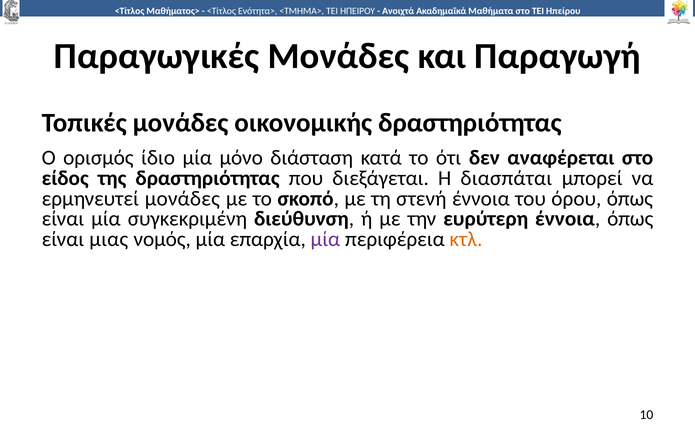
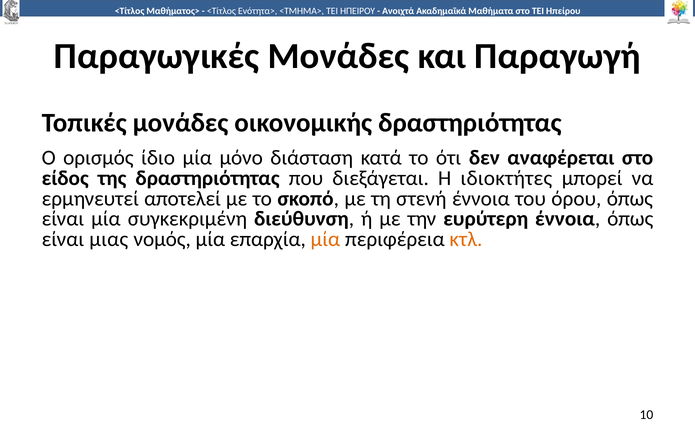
διασπάται: διασπάται -> ιδιοκτήτες
ερμηνευτεί μονάδες: μονάδες -> αποτελεί
μία at (325, 239) colour: purple -> orange
